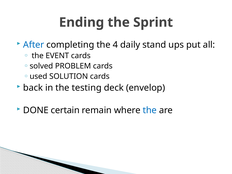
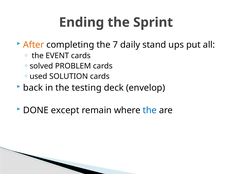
After colour: blue -> orange
4: 4 -> 7
certain: certain -> except
